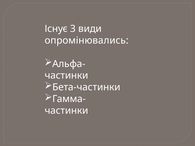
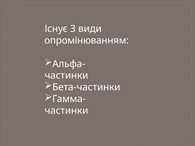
опромінювались: опромінювались -> опромінюванням
